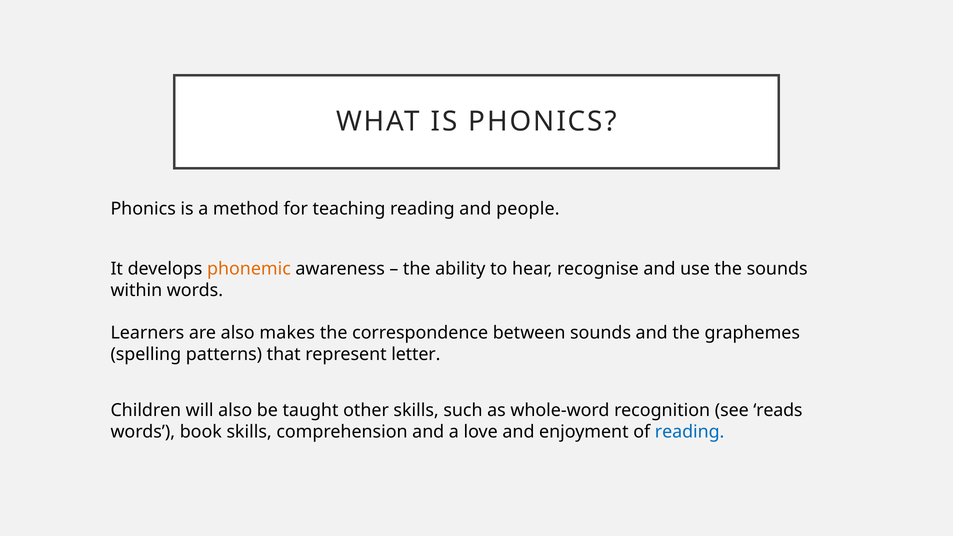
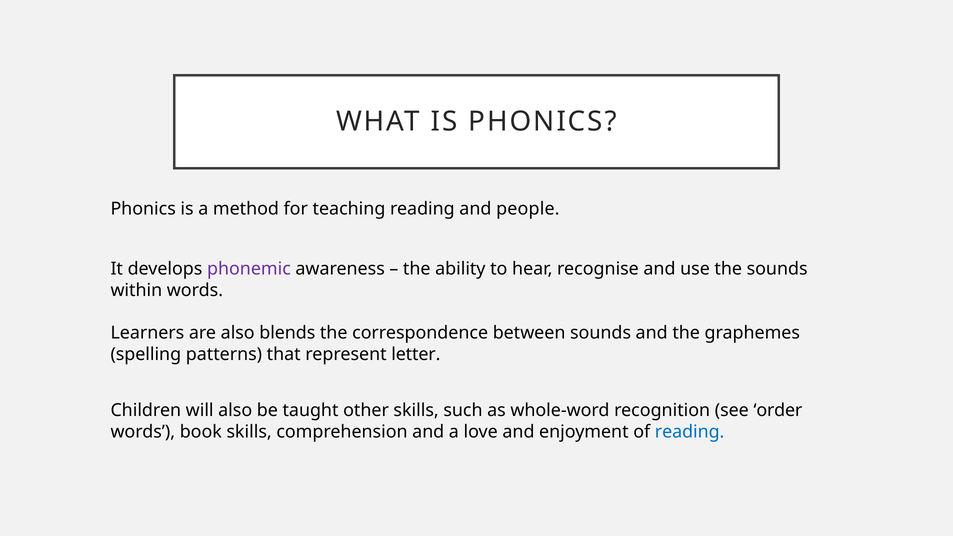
phonemic colour: orange -> purple
makes: makes -> blends
reads: reads -> order
